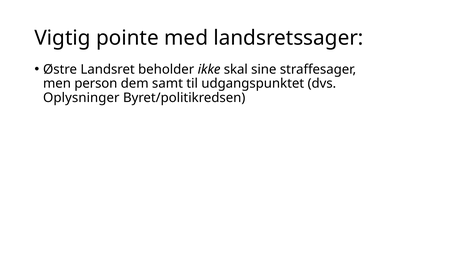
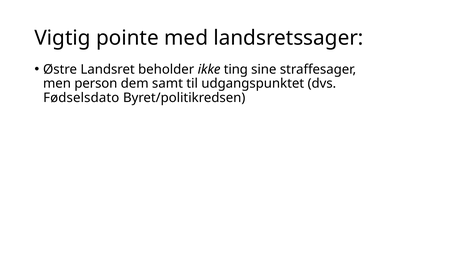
skal: skal -> ting
Oplysninger: Oplysninger -> Fødselsdato
